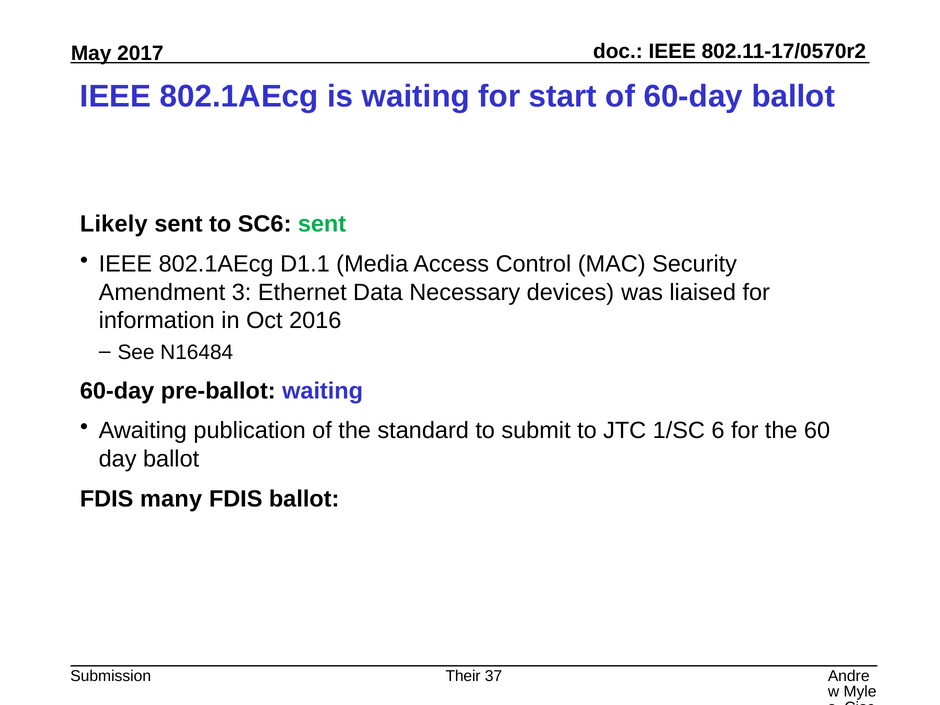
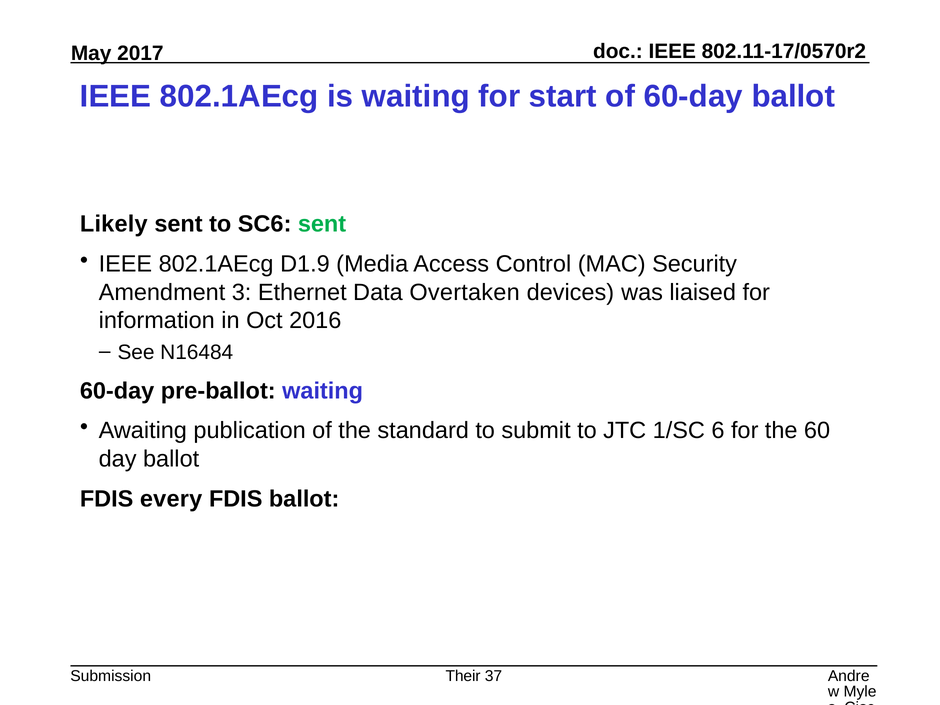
D1.1: D1.1 -> D1.9
Necessary: Necessary -> Overtaken
many: many -> every
